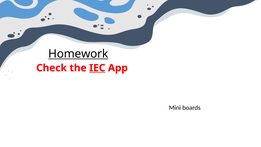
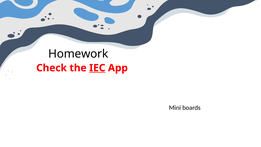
Homework underline: present -> none
